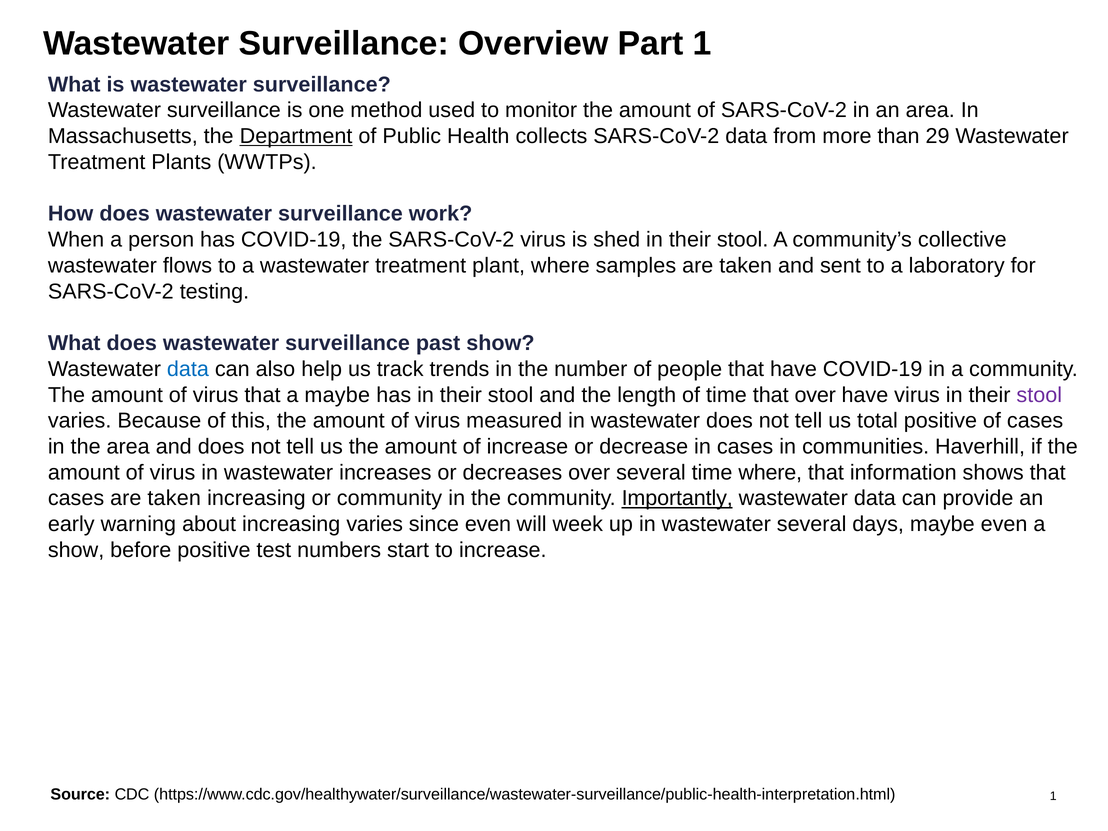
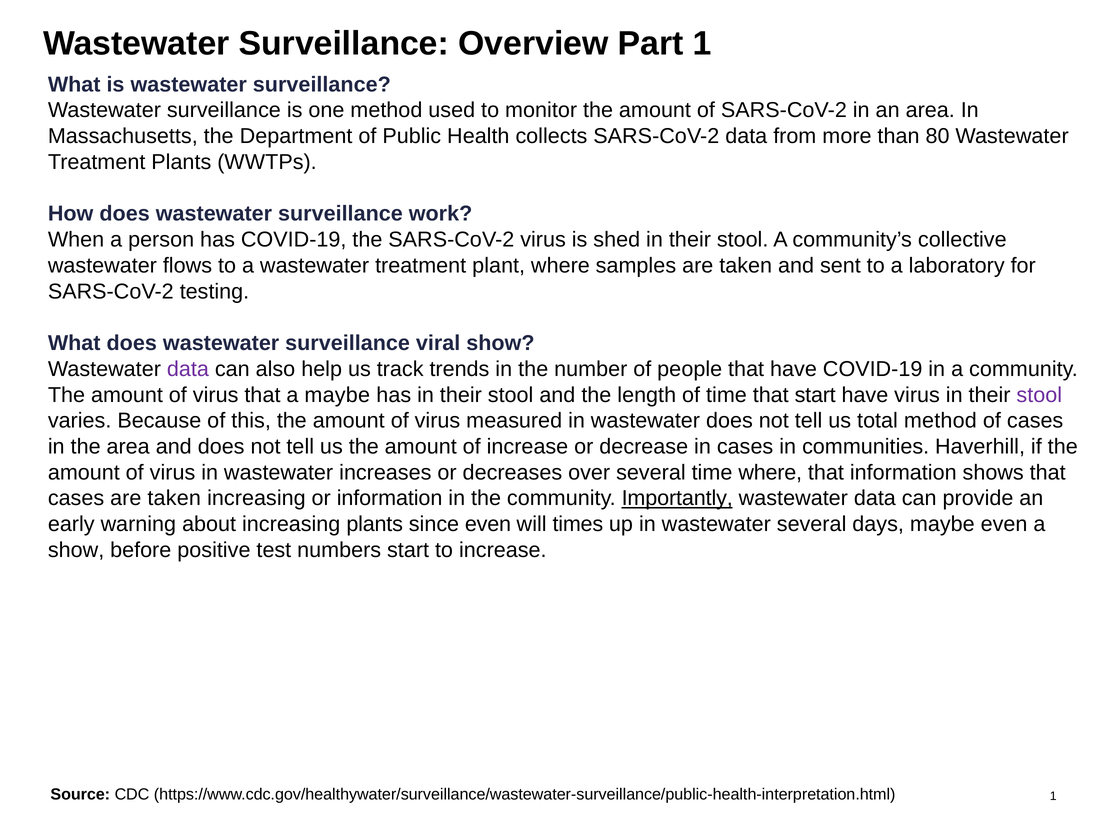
Department underline: present -> none
29: 29 -> 80
past: past -> viral
data at (188, 369) colour: blue -> purple
that over: over -> start
total positive: positive -> method
or community: community -> information
increasing varies: varies -> plants
week: week -> times
